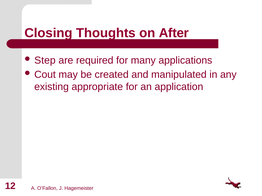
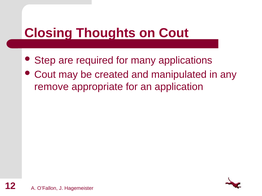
on After: After -> Cout
existing: existing -> remove
